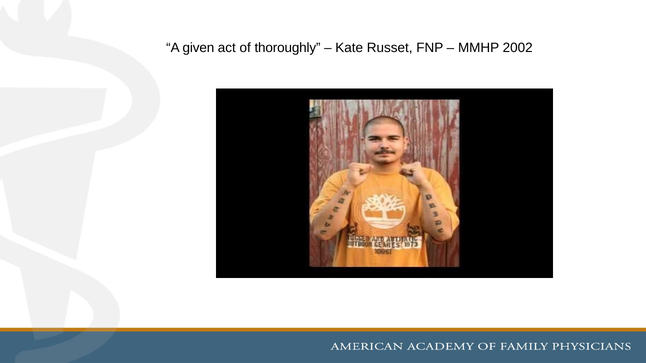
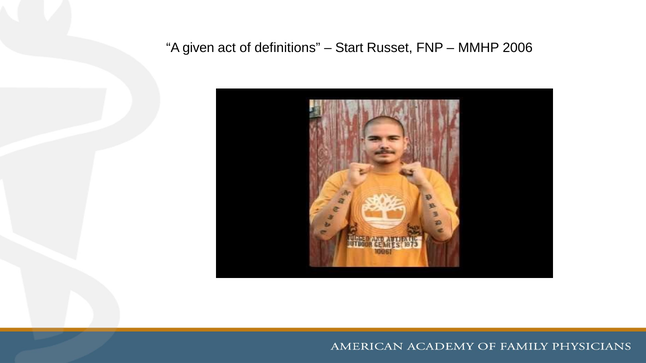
thoroughly: thoroughly -> definitions
Kate: Kate -> Start
2002: 2002 -> 2006
